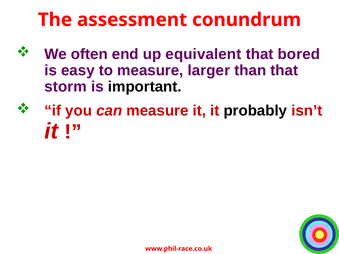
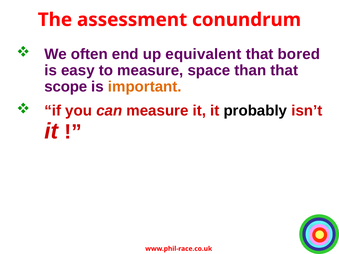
larger: larger -> space
storm: storm -> scope
important colour: black -> orange
